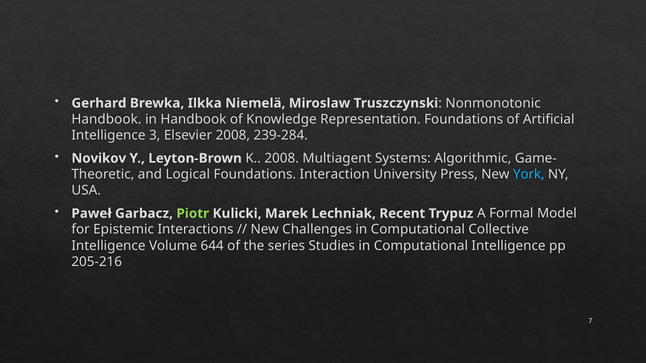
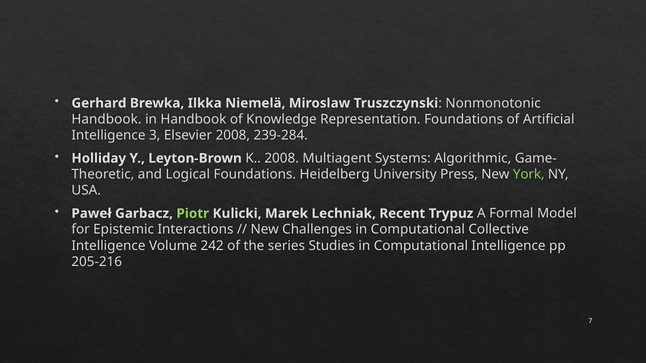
Novikov: Novikov -> Holliday
Interaction: Interaction -> Heidelberg
York colour: light blue -> light green
644: 644 -> 242
